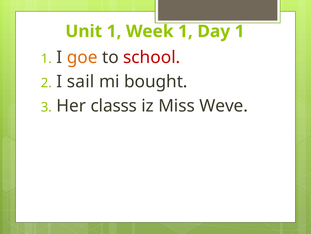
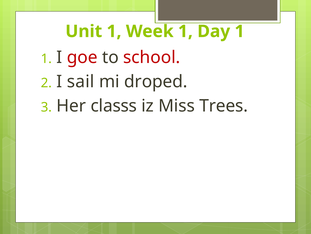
goe colour: orange -> red
bought: bought -> droped
Weve: Weve -> Trees
